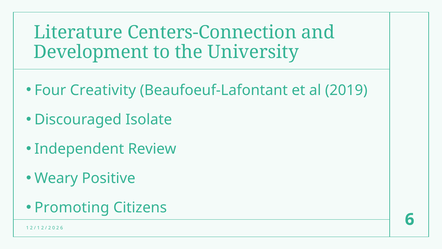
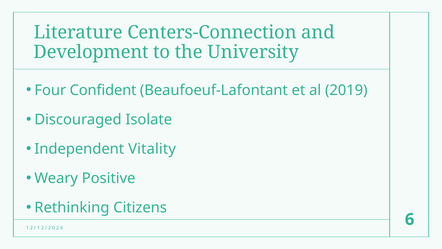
Creativity: Creativity -> Confident
Review: Review -> Vitality
Promoting: Promoting -> Rethinking
